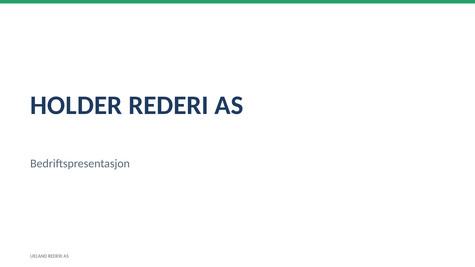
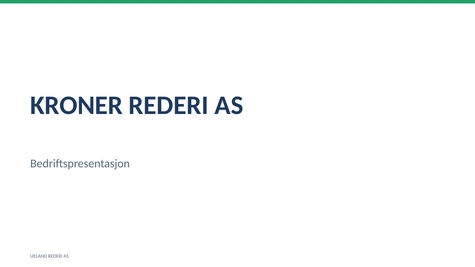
HOLDER: HOLDER -> KRONER
